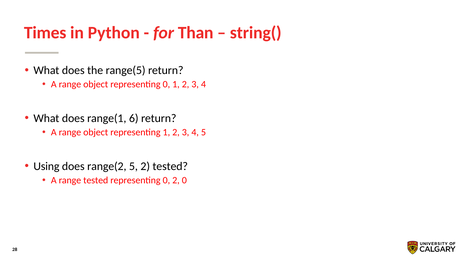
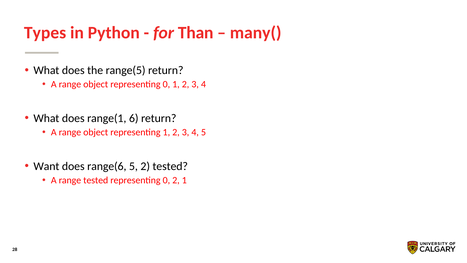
Times: Times -> Types
string(: string( -> many(
Using: Using -> Want
range(2: range(2 -> range(6
2 0: 0 -> 1
